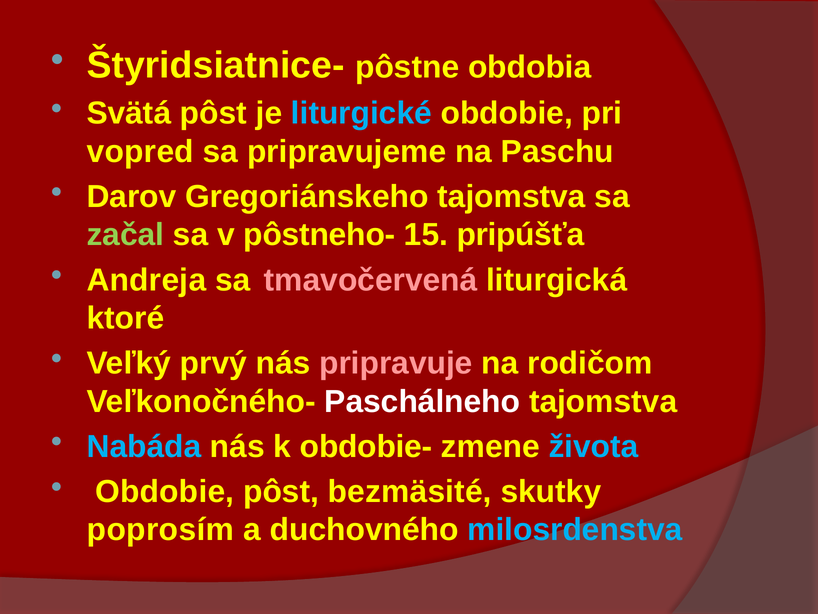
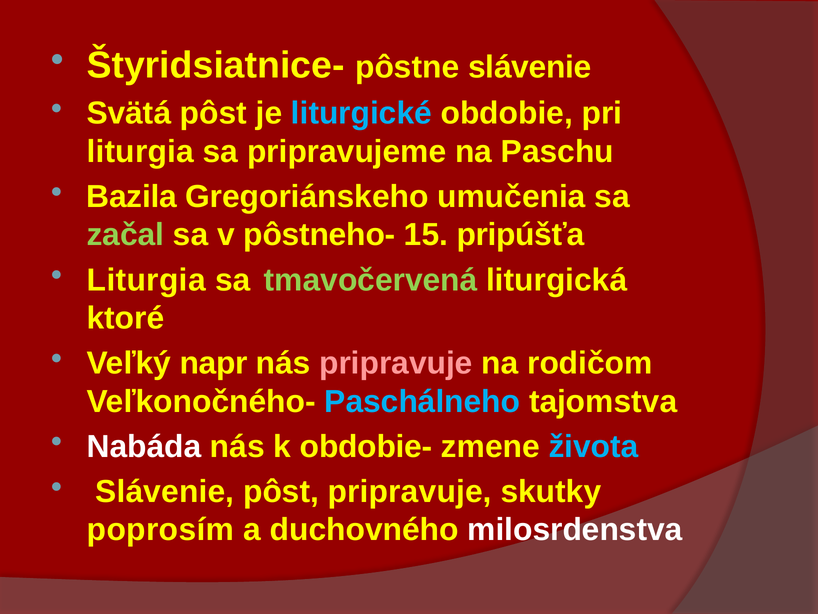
pôstne obdobia: obdobia -> slávenie
vopred at (140, 152): vopred -> liturgia
Darov: Darov -> Bazila
Gregoriánskeho tajomstva: tajomstva -> umučenia
Andreja at (146, 280): Andreja -> Liturgia
tmavočervená colour: pink -> light green
prvý: prvý -> napr
Paschálneho colour: white -> light blue
Nabáda colour: light blue -> white
Obdobie at (165, 491): Obdobie -> Slávenie
pôst bezmäsité: bezmäsité -> pripravuje
milosrdenstva colour: light blue -> white
